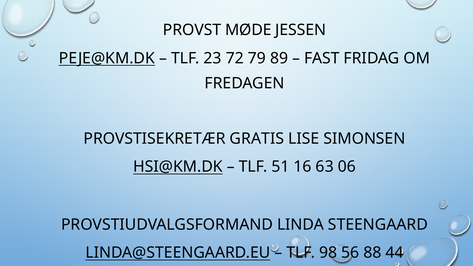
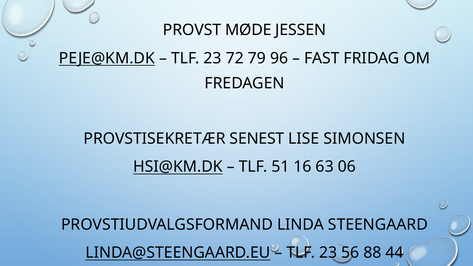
89: 89 -> 96
GRATIS: GRATIS -> SENEST
98 at (328, 253): 98 -> 23
